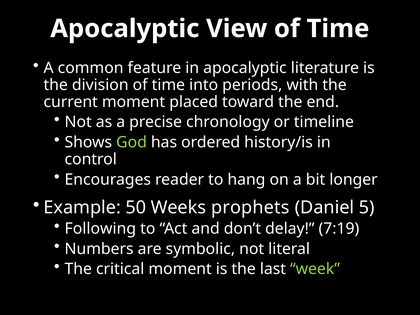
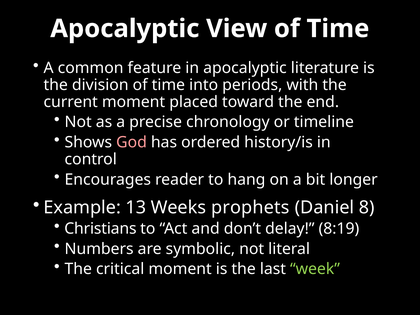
God colour: light green -> pink
50: 50 -> 13
5: 5 -> 8
Following: Following -> Christians
7:19: 7:19 -> 8:19
